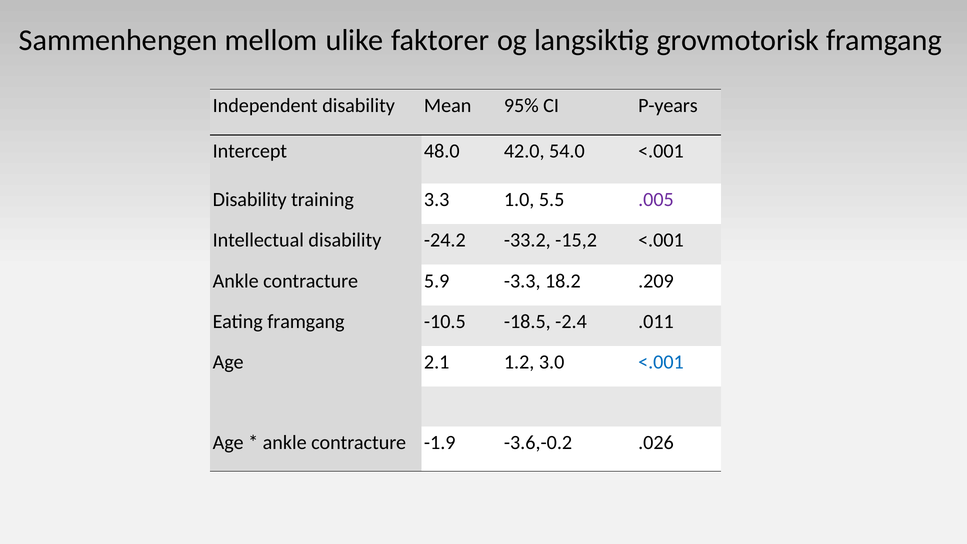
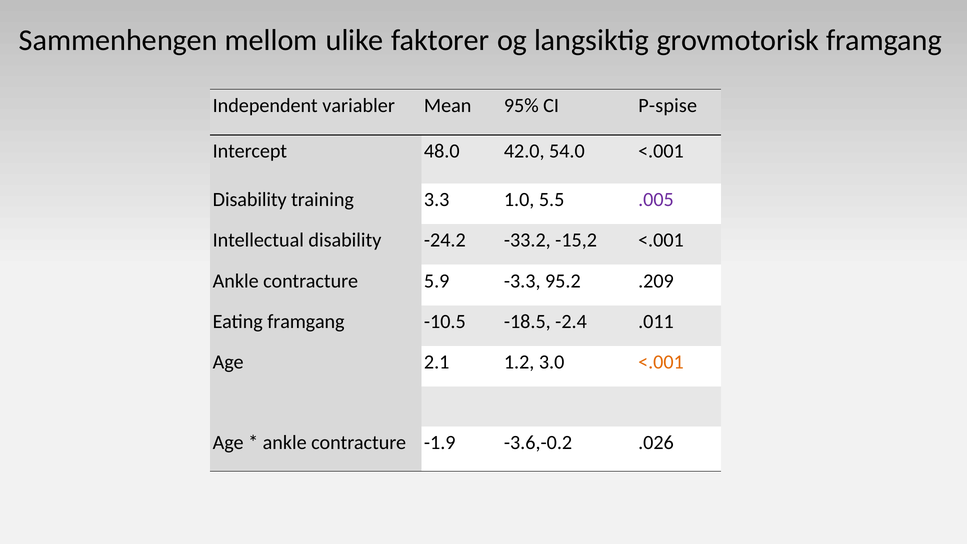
Independent disability: disability -> variabler
P-years: P-years -> P-spise
18.2: 18.2 -> 95.2
<.001 at (661, 362) colour: blue -> orange
